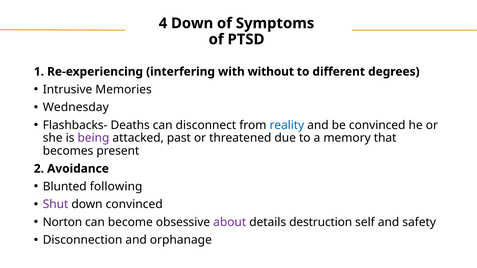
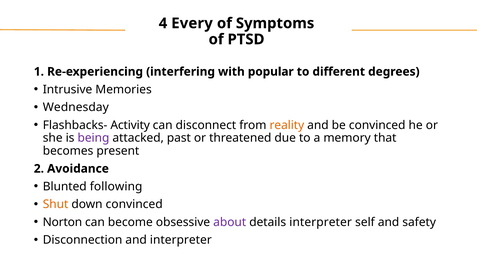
4 Down: Down -> Every
without: without -> popular
Deaths: Deaths -> Activity
reality colour: blue -> orange
Shut colour: purple -> orange
details destruction: destruction -> interpreter
and orphanage: orphanage -> interpreter
